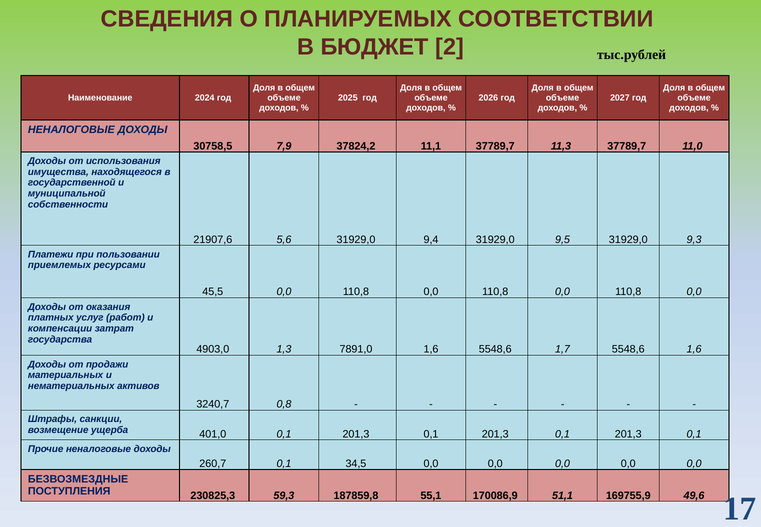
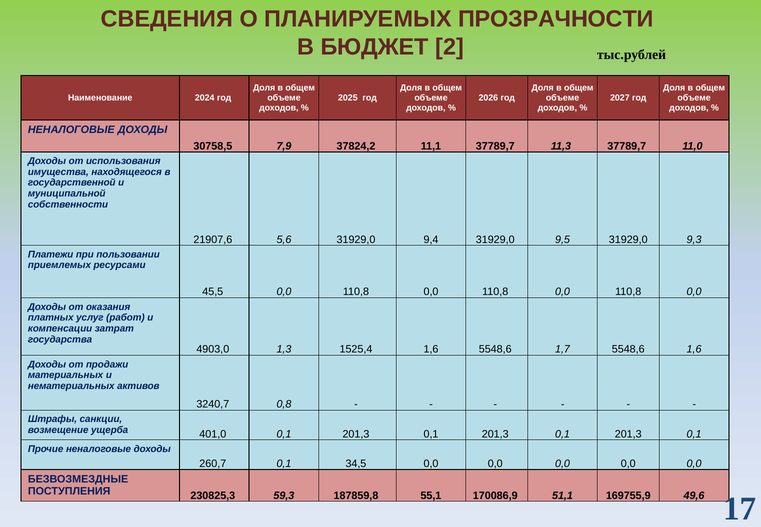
СООТВЕТСТВИИ: СООТВЕТСТВИИ -> ПРОЗРАЧНОСТИ
7891,0: 7891,0 -> 1525,4
